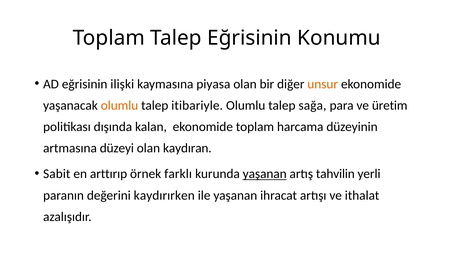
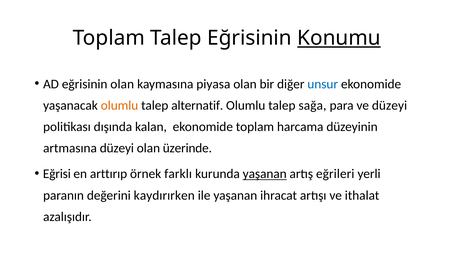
Konumu underline: none -> present
eğrisinin ilişki: ilişki -> olan
unsur colour: orange -> blue
itibariyle: itibariyle -> alternatif
ve üretim: üretim -> düzeyi
kaydıran: kaydıran -> üzerinde
Sabit: Sabit -> Eğrisi
tahvilin: tahvilin -> eğrileri
